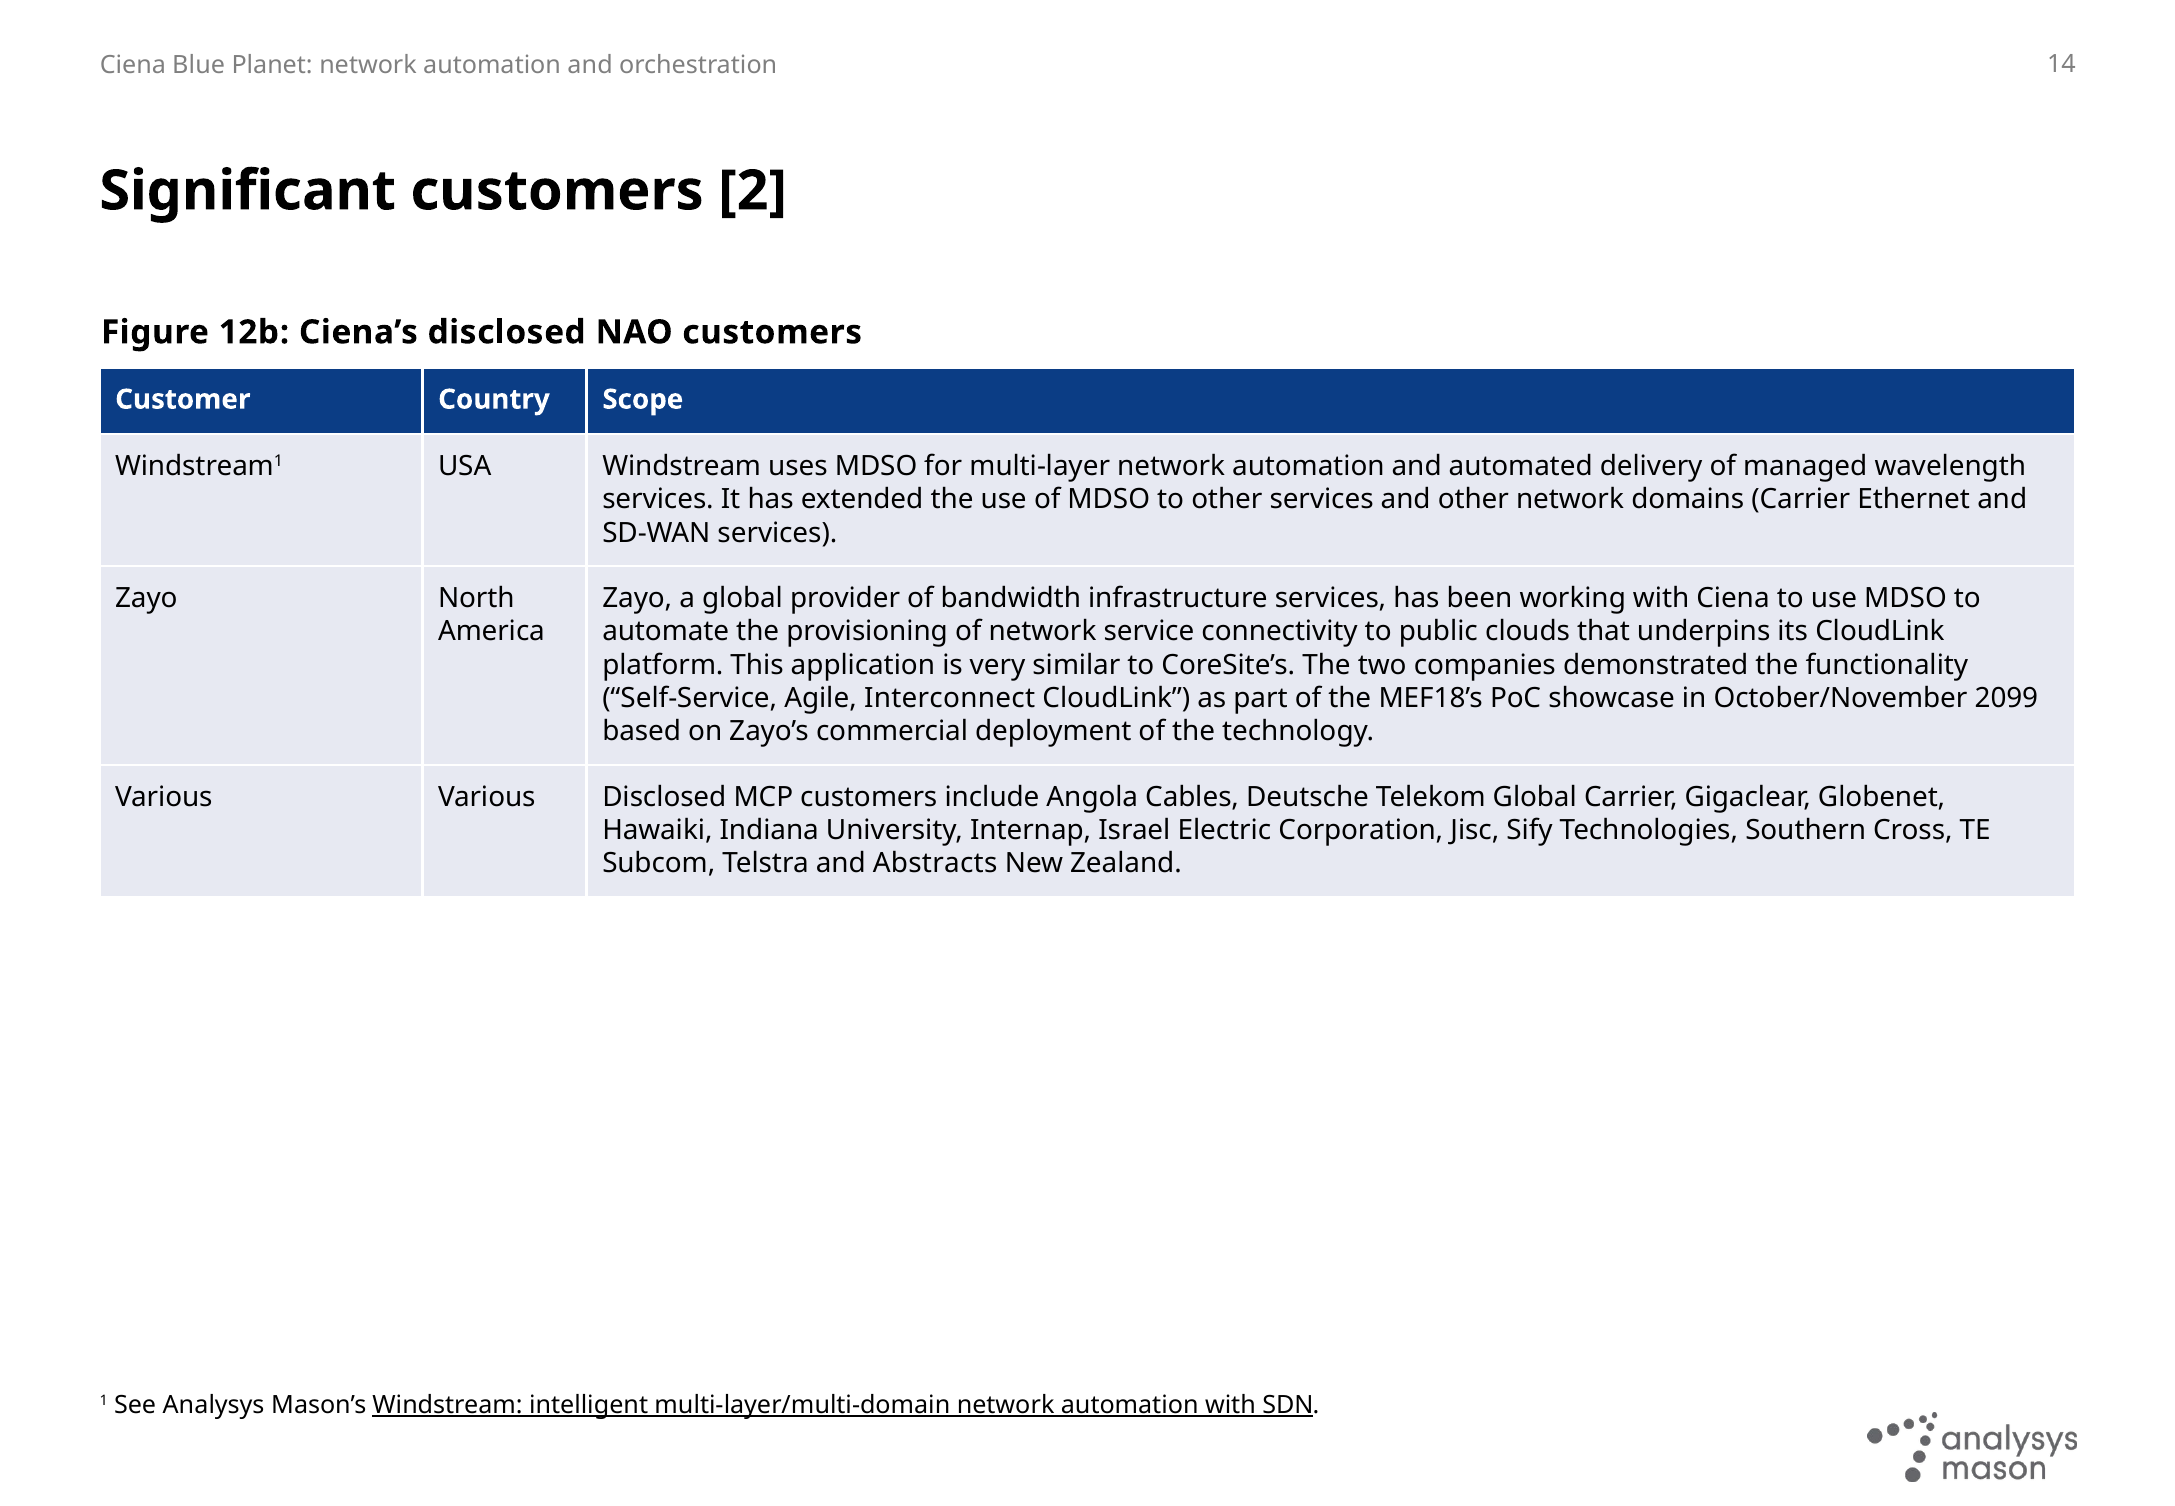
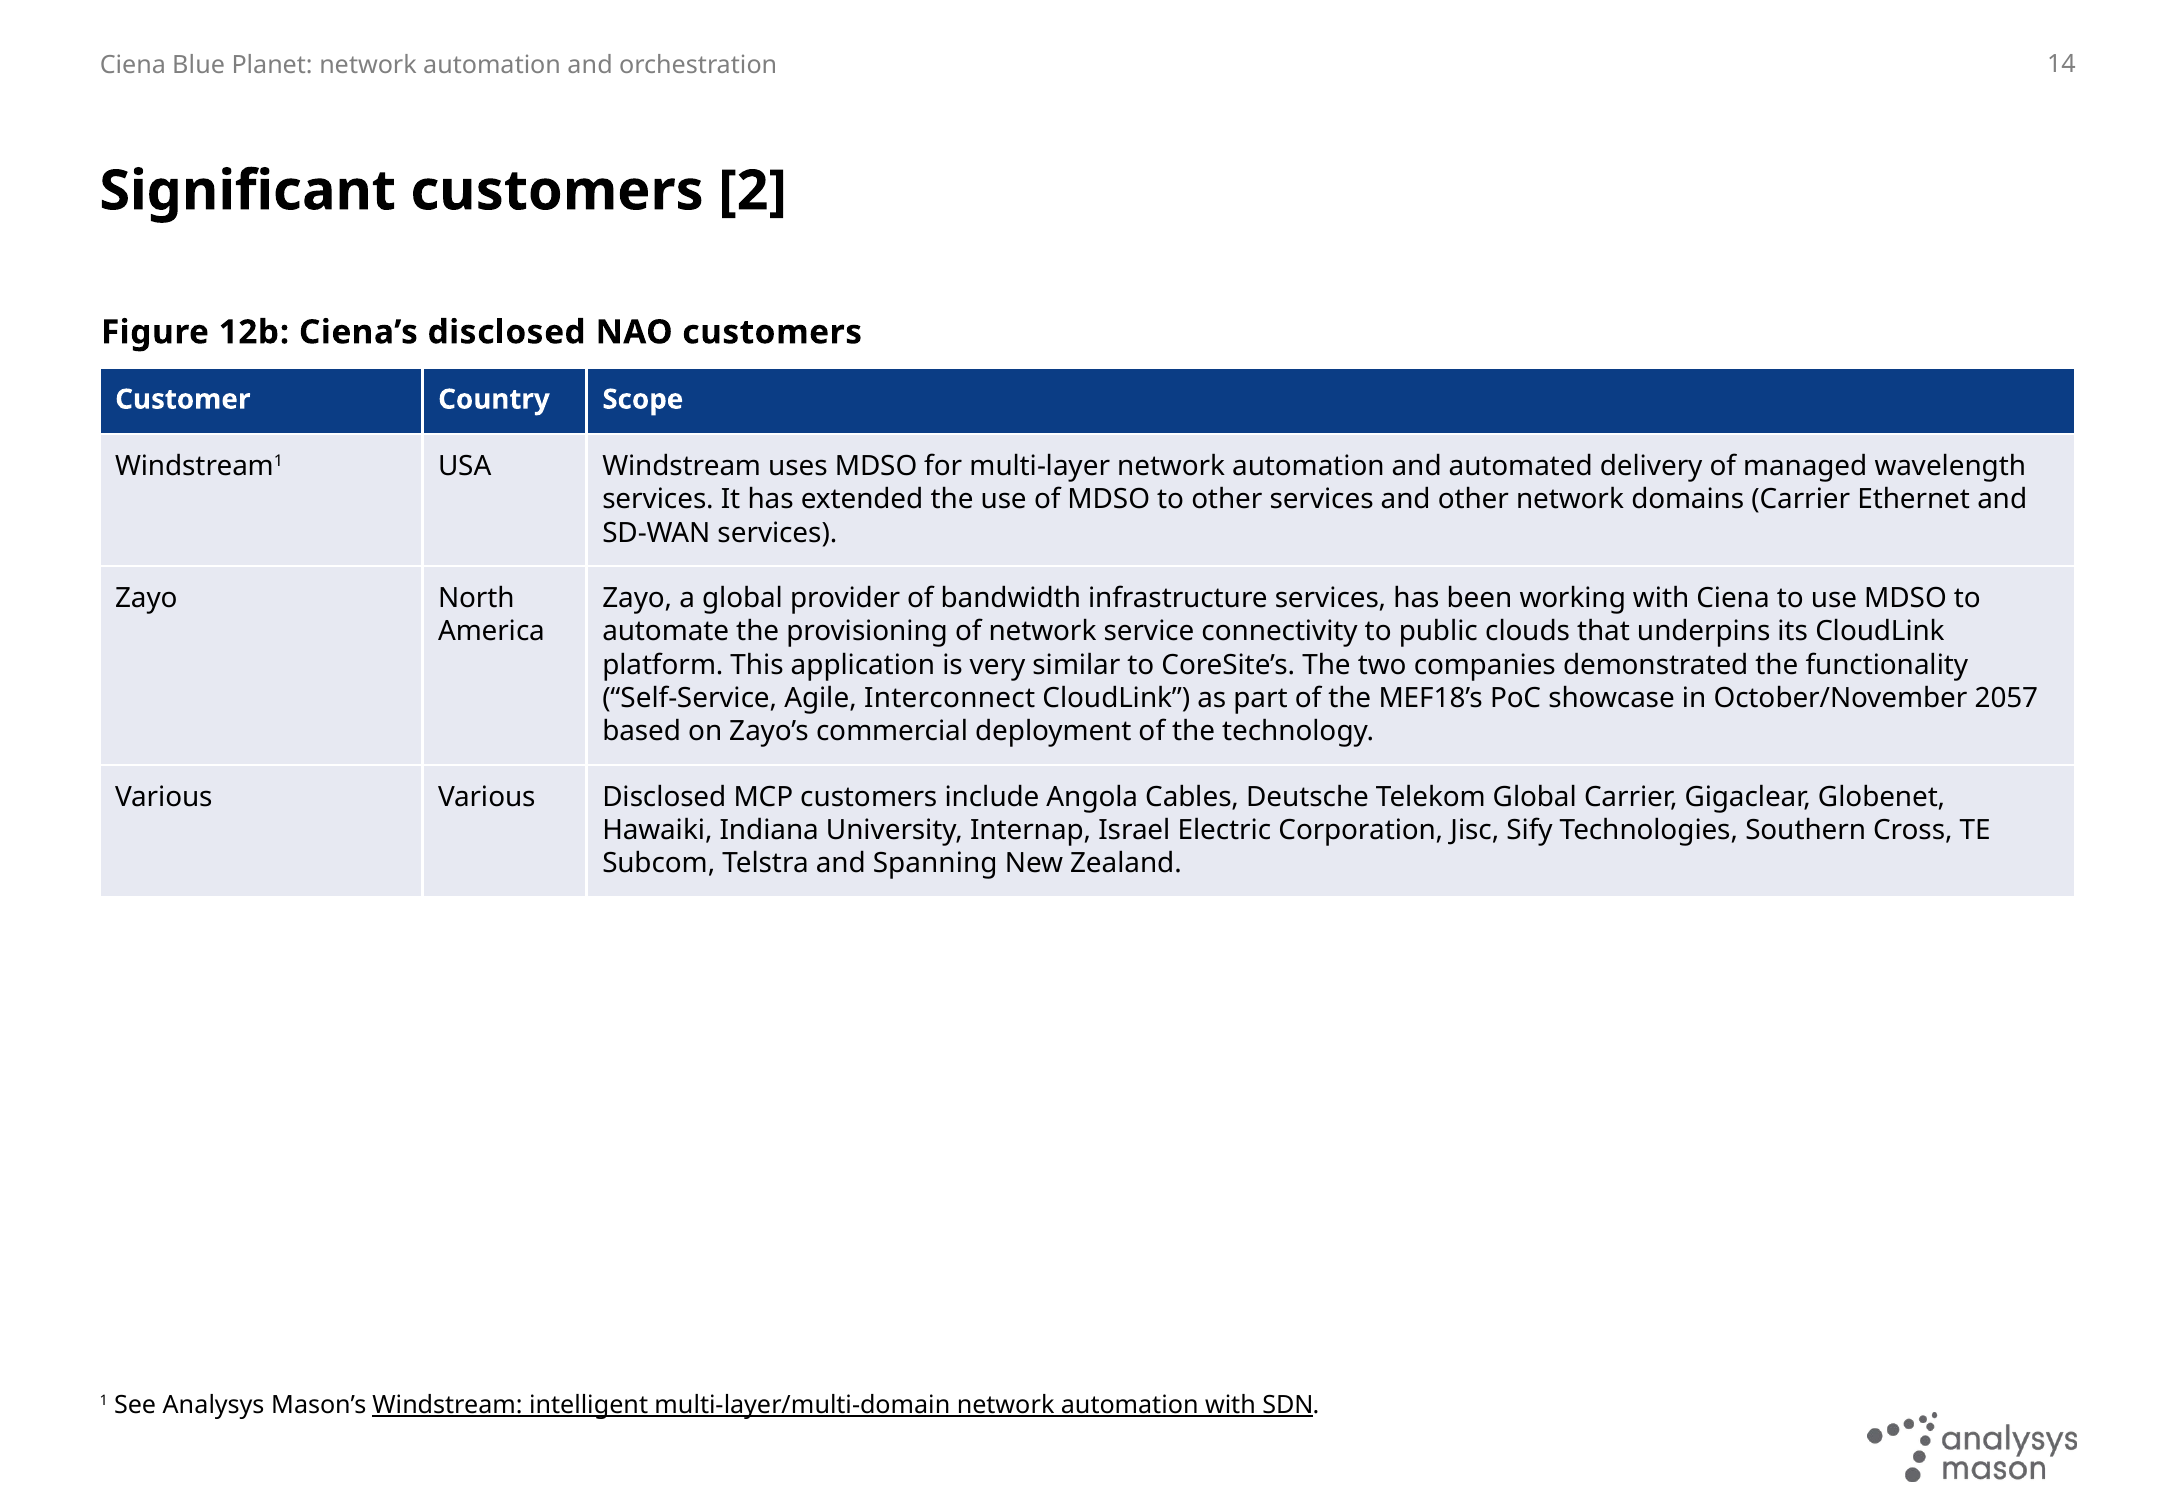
2099: 2099 -> 2057
Abstracts: Abstracts -> Spanning
